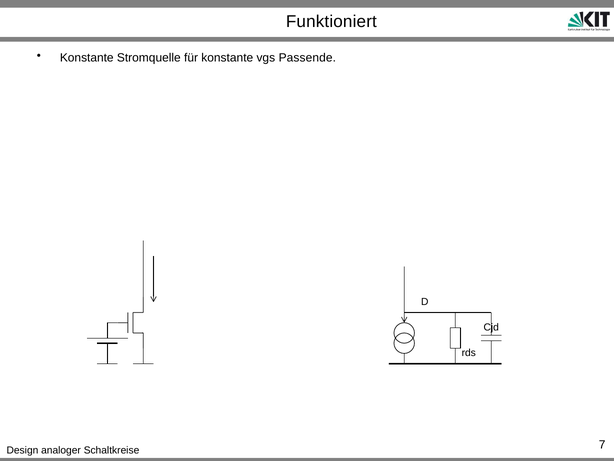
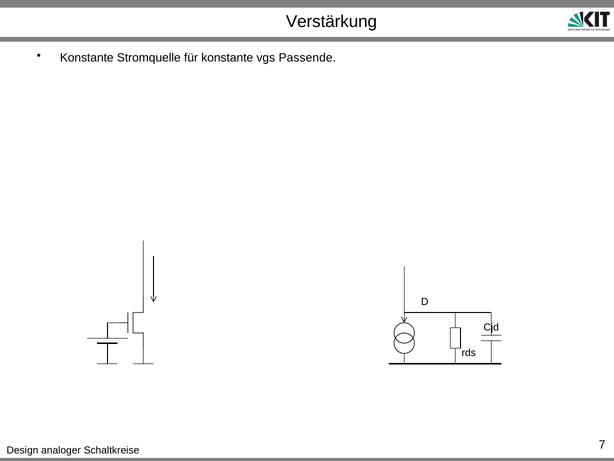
Funktioniert: Funktioniert -> Verstärkung
